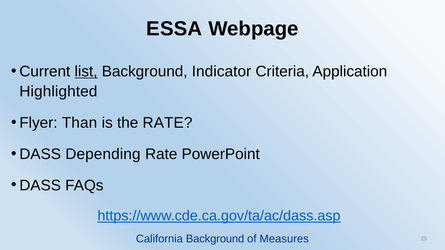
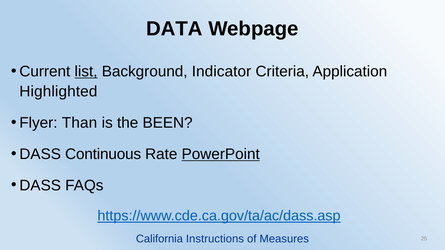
ESSA: ESSA -> DATA
the RATE: RATE -> BEEN
Depending: Depending -> Continuous
PowerPoint underline: none -> present
California Background: Background -> Instructions
